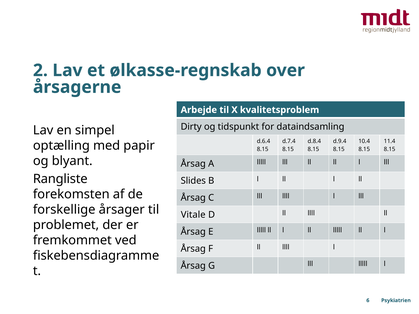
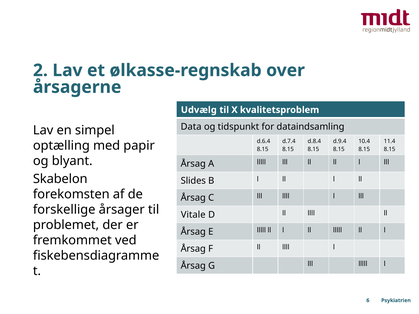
Arbejde: Arbejde -> Udvælg
Dirty: Dirty -> Data
Rangliste: Rangliste -> Skabelon
